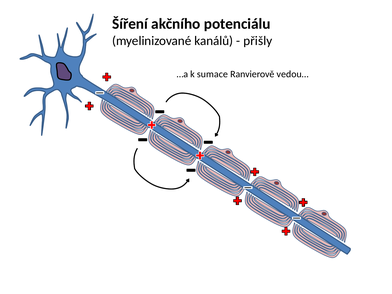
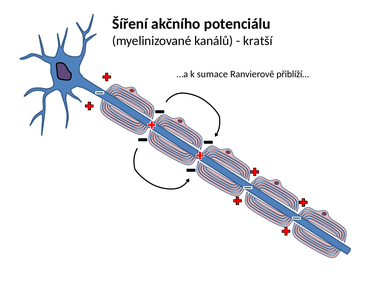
přišly: přišly -> kratší
vedou…: vedou… -> přiblíží…
